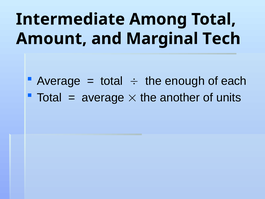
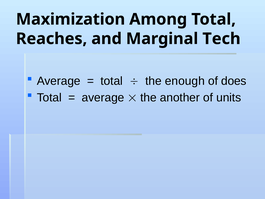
Intermediate: Intermediate -> Maximization
Amount: Amount -> Reaches
each: each -> does
